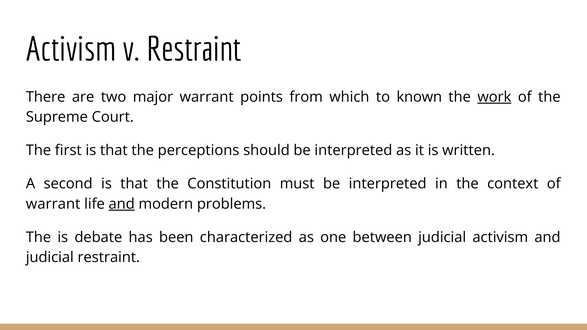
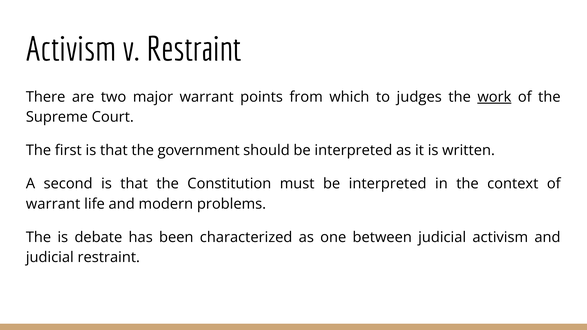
known: known -> judges
perceptions: perceptions -> government
and at (122, 204) underline: present -> none
